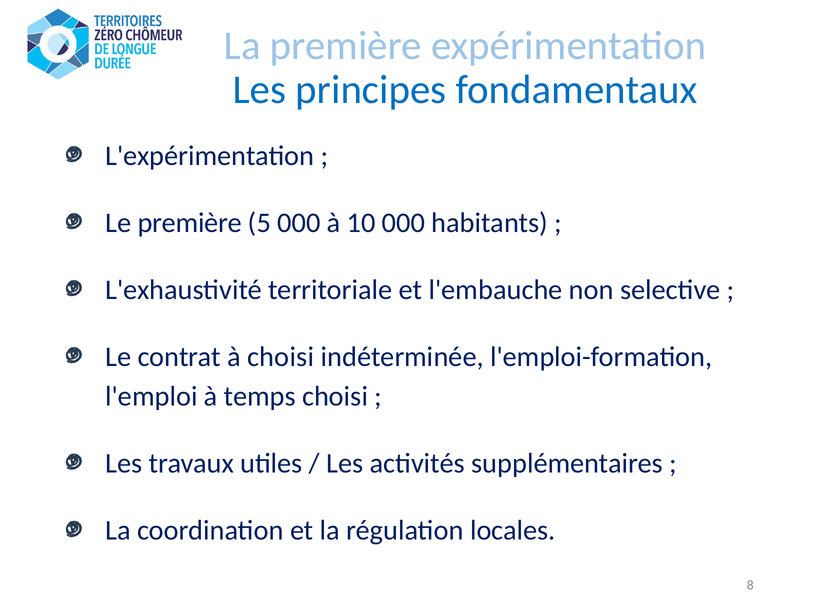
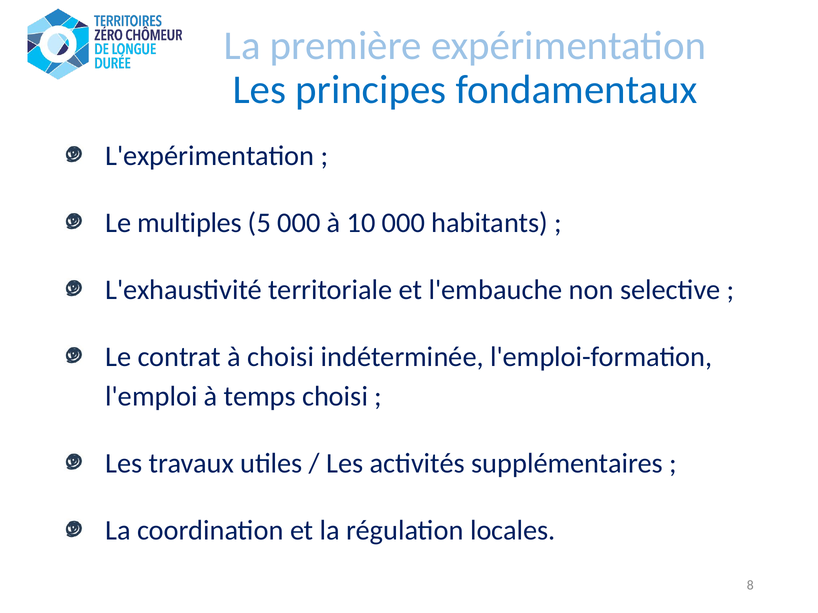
Le première: première -> multiples
